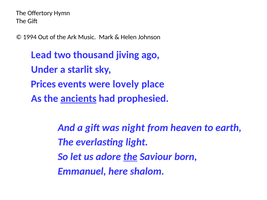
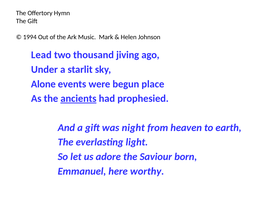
Prices: Prices -> Alone
lovely: lovely -> begun
the at (130, 157) underline: present -> none
shalom: shalom -> worthy
